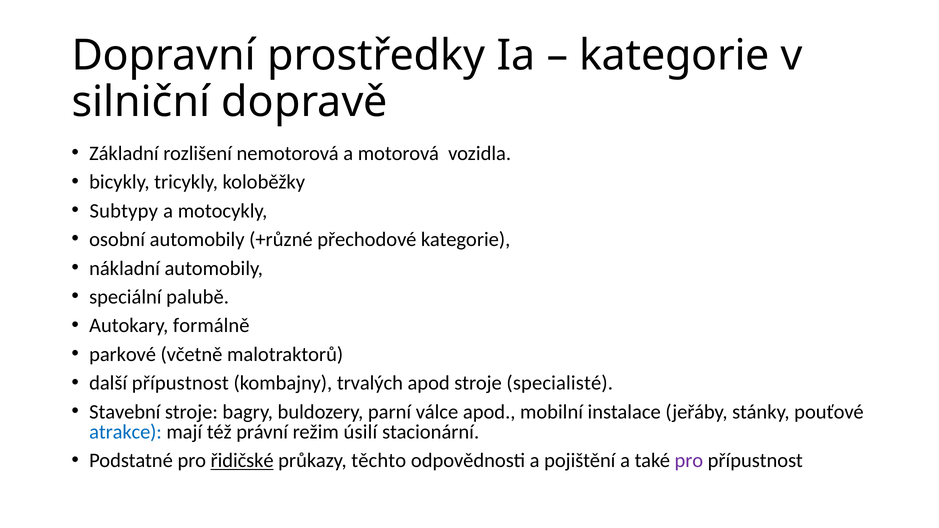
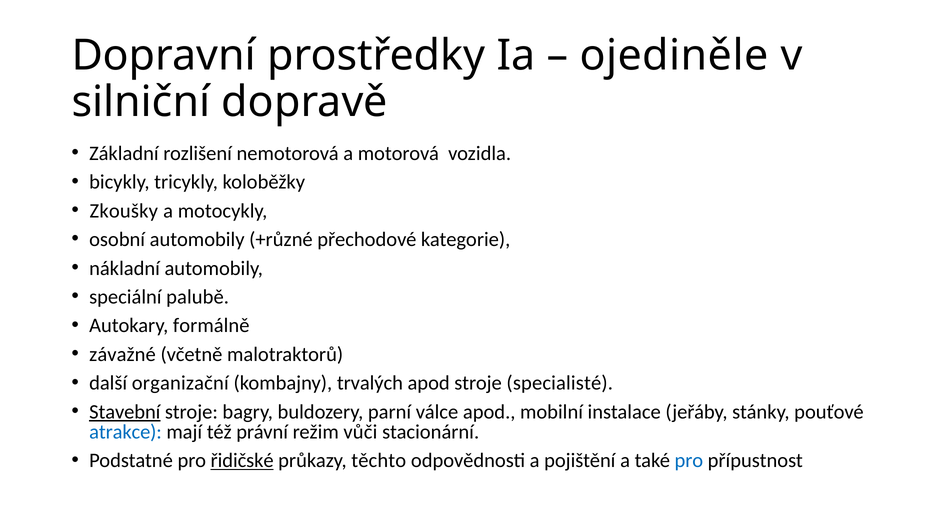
kategorie at (674, 56): kategorie -> ojediněle
Subtypy: Subtypy -> Zkoušky
parkové: parkové -> závažné
další přípustnost: přípustnost -> organizační
Stavební underline: none -> present
úsilí: úsilí -> vůči
pro at (689, 461) colour: purple -> blue
